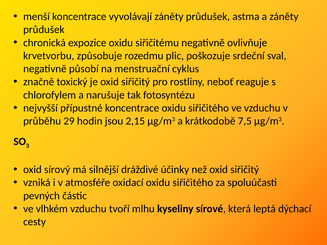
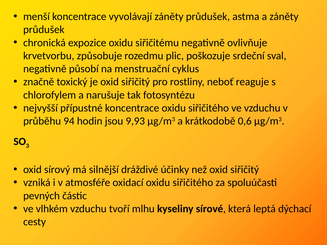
29: 29 -> 94
2,15: 2,15 -> 9,93
7,5: 7,5 -> 0,6
